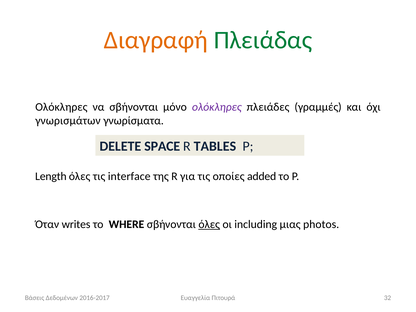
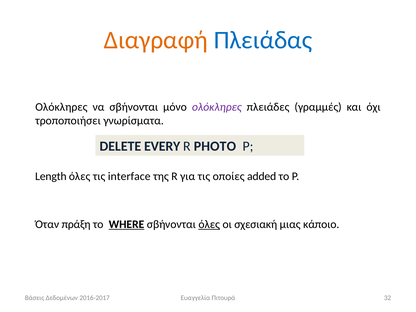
Πλειάδας colour: green -> blue
γνωρισμάτων: γνωρισμάτων -> τροποποιήσει
SPACE: SPACE -> EVERY
TABLES: TABLES -> PHOTO
writes: writes -> πράξη
WHERE underline: none -> present
including: including -> σχεσιακή
photos: photos -> κάποιο
